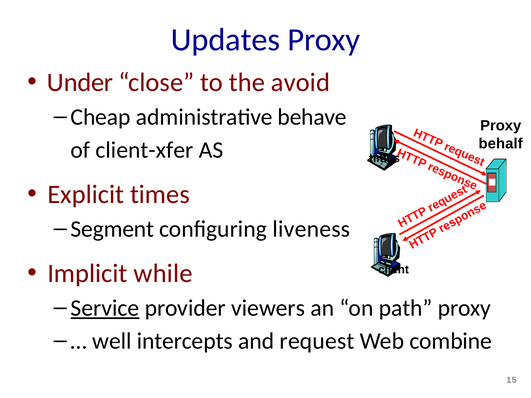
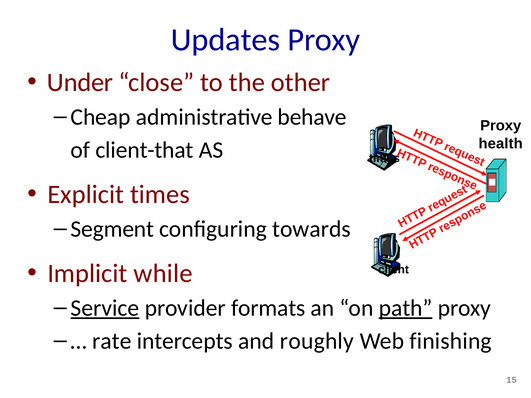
avoid: avoid -> other
behalf: behalf -> health
client-xfer: client-xfer -> client-that
liveness: liveness -> towards
viewers: viewers -> formats
path underline: none -> present
well: well -> rate
request: request -> roughly
combine: combine -> finishing
